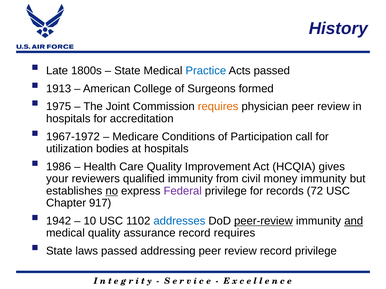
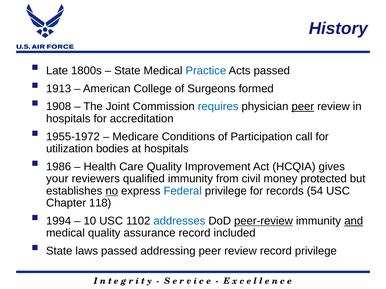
1975: 1975 -> 1908
requires at (218, 107) colour: orange -> blue
peer at (303, 107) underline: none -> present
1967-1972: 1967-1972 -> 1955-1972
money immunity: immunity -> protected
Federal colour: purple -> blue
72: 72 -> 54
917: 917 -> 118
1942: 1942 -> 1994
record requires: requires -> included
